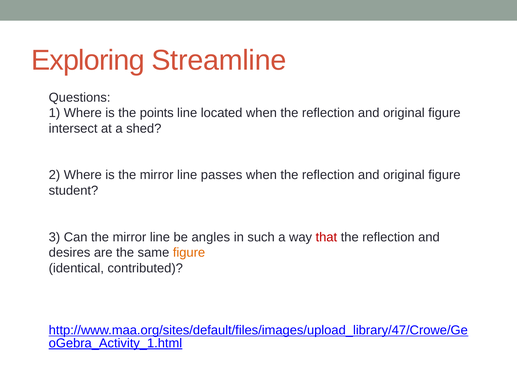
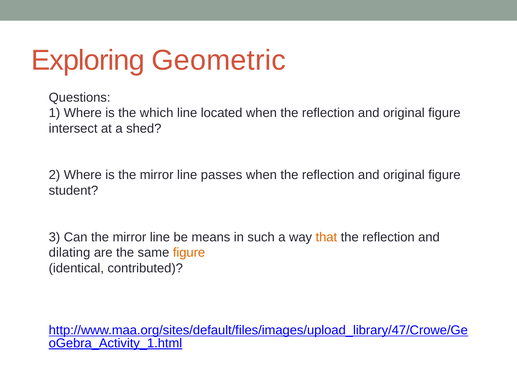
Streamline: Streamline -> Geometric
points: points -> which
angles: angles -> means
that colour: red -> orange
desires: desires -> dilating
